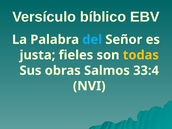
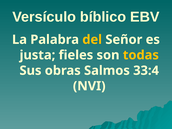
del colour: light blue -> yellow
